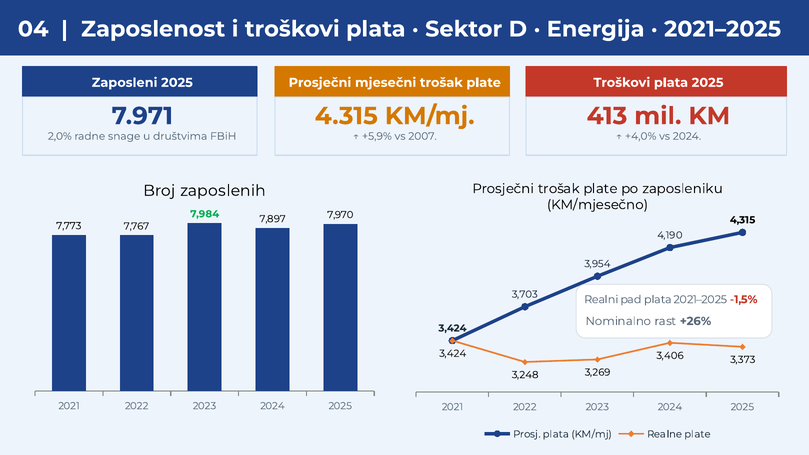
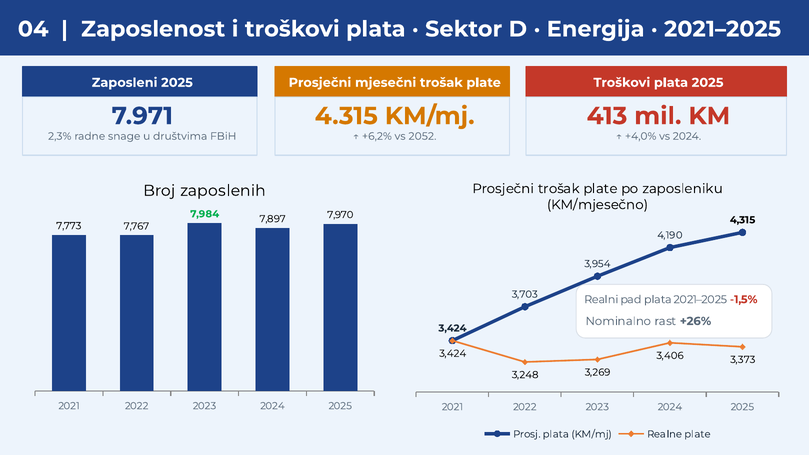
2,0%: 2,0% -> 2,3%
+5,9%: +5,9% -> +6,2%
2007: 2007 -> 2052
